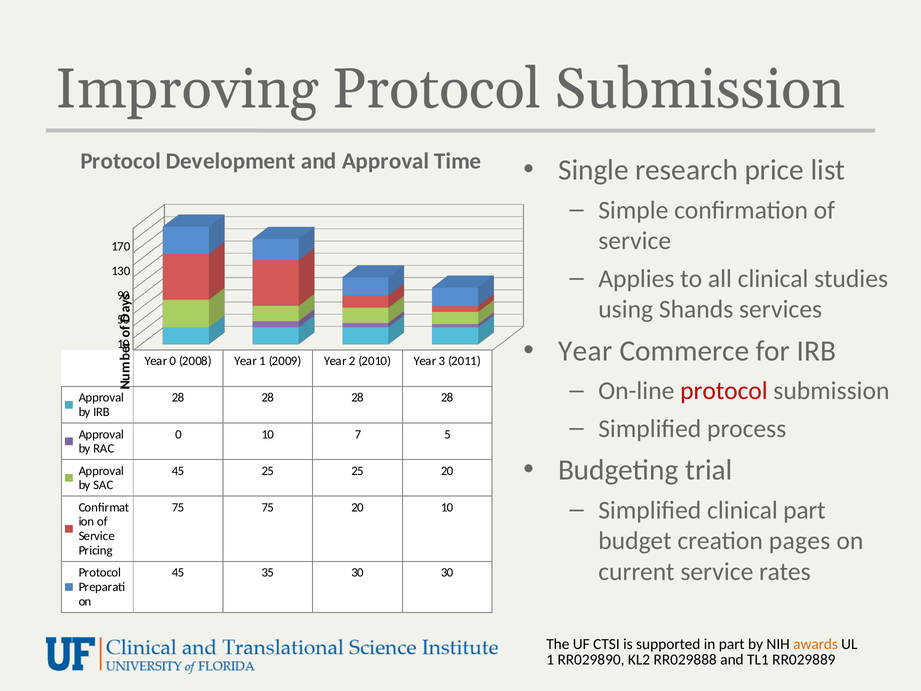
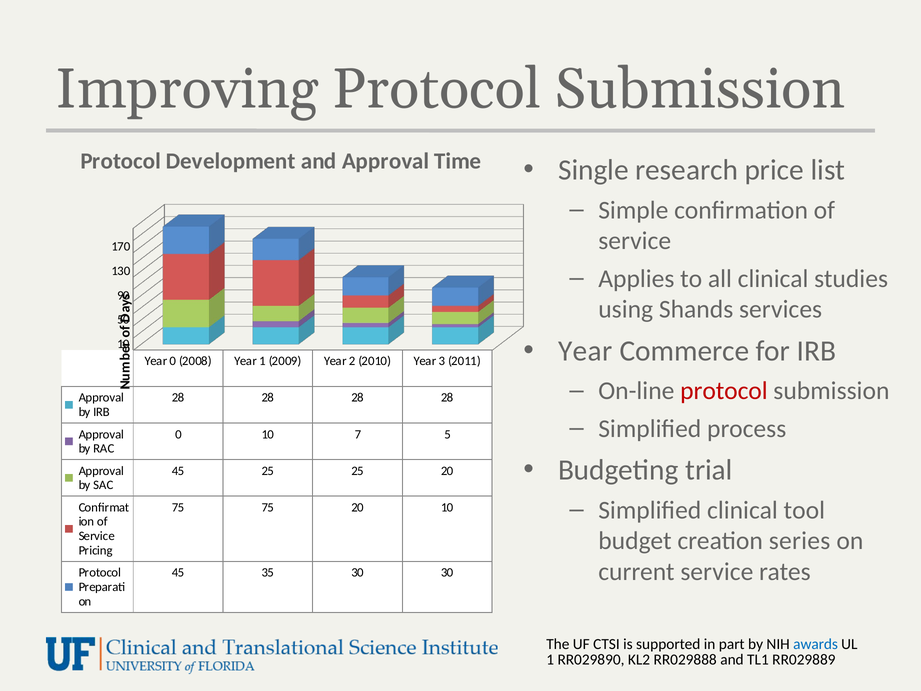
clinical part: part -> tool
pages: pages -> series
awards colour: orange -> blue
